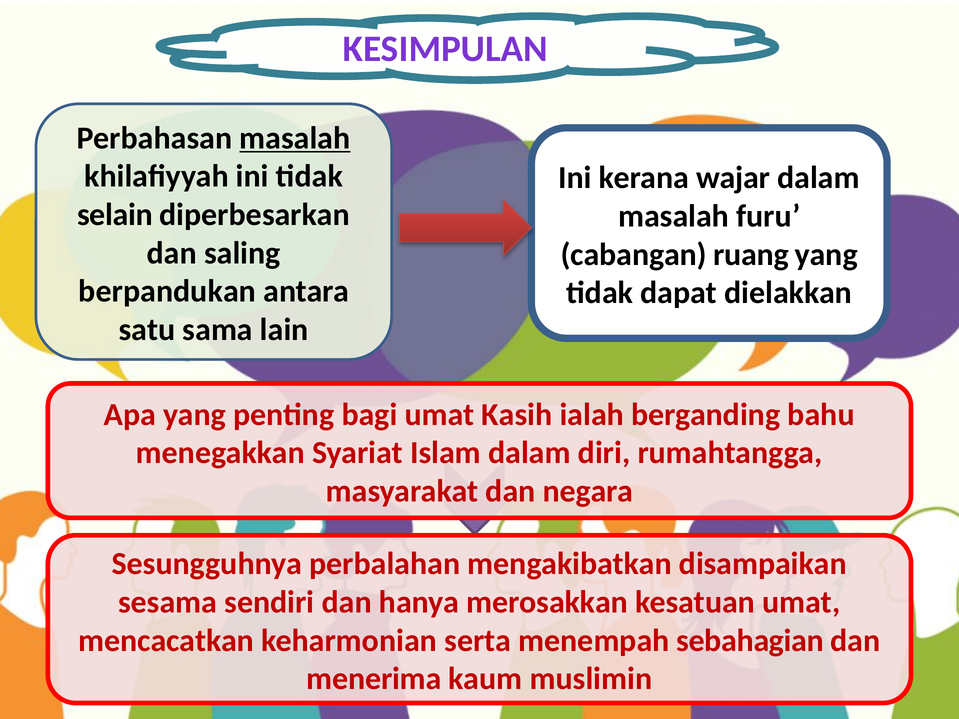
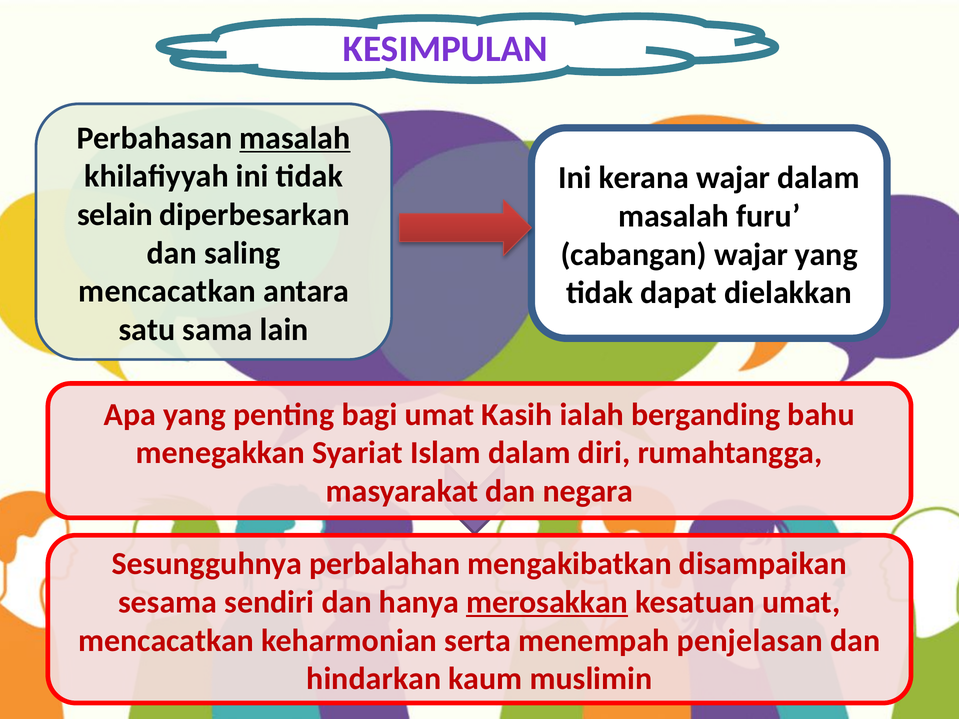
cabangan ruang: ruang -> wajar
berpandukan at (167, 292): berpandukan -> mencacatkan
merosakkan underline: none -> present
sebahagian: sebahagian -> penjelasan
menerima: menerima -> hindarkan
